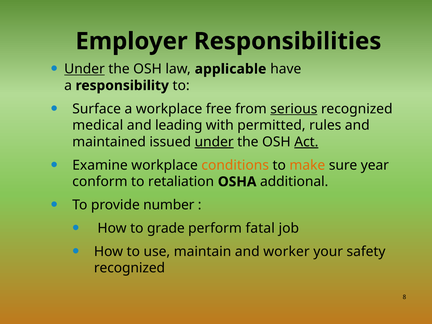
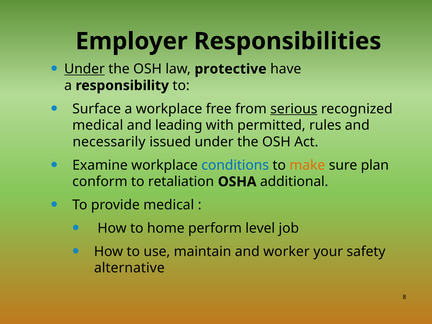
applicable: applicable -> protective
maintained: maintained -> necessarily
under at (214, 142) underline: present -> none
Act underline: present -> none
conditions colour: orange -> blue
year: year -> plan
provide number: number -> medical
grade: grade -> home
fatal: fatal -> level
recognized at (129, 268): recognized -> alternative
